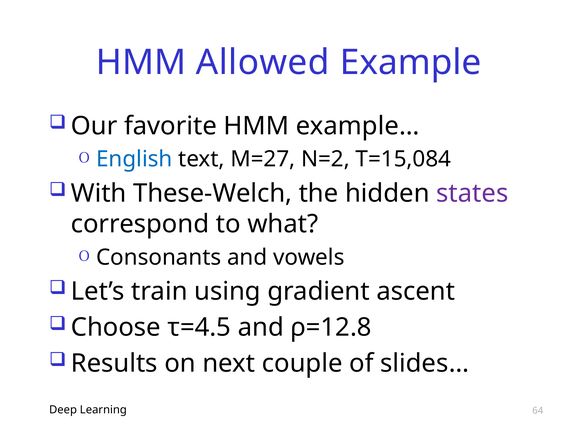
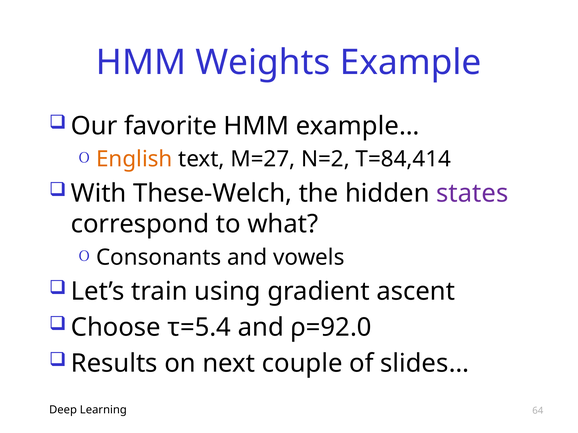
Allowed: Allowed -> Weights
English colour: blue -> orange
T=15,084: T=15,084 -> T=84,414
τ=4.5: τ=4.5 -> τ=5.4
ρ=12.8: ρ=12.8 -> ρ=92.0
